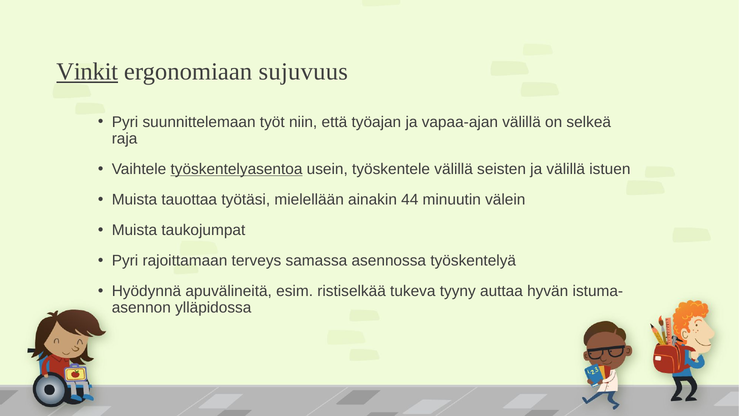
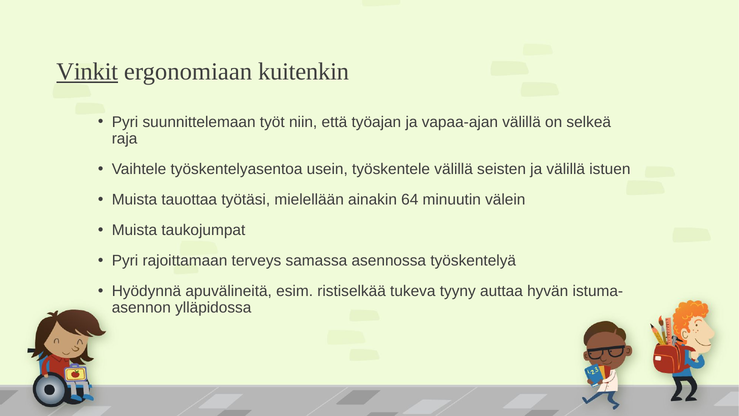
sujuvuus: sujuvuus -> kuitenkin
työskentelyasentoa underline: present -> none
44: 44 -> 64
